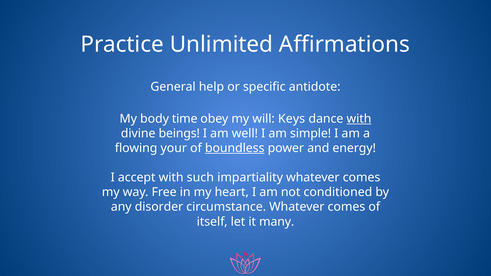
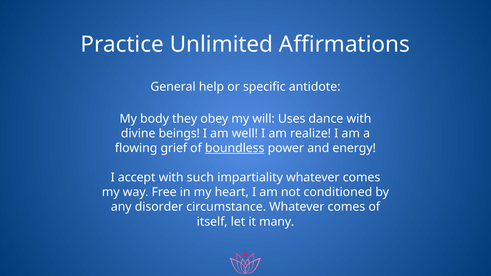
time: time -> they
Keys: Keys -> Uses
with at (359, 119) underline: present -> none
simple: simple -> realize
your: your -> grief
